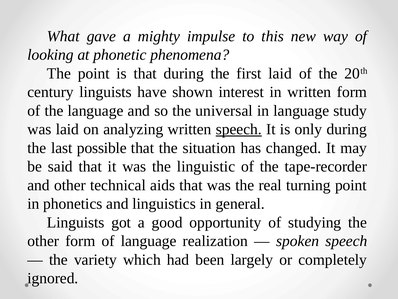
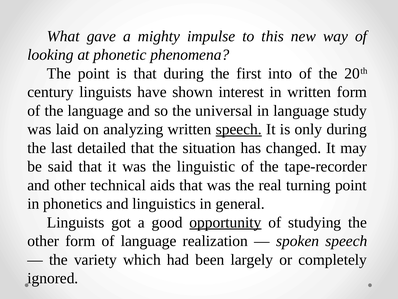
first laid: laid -> into
possible: possible -> detailed
opportunity underline: none -> present
